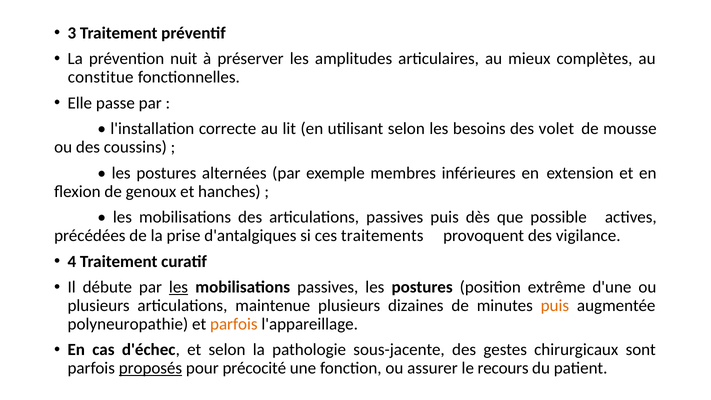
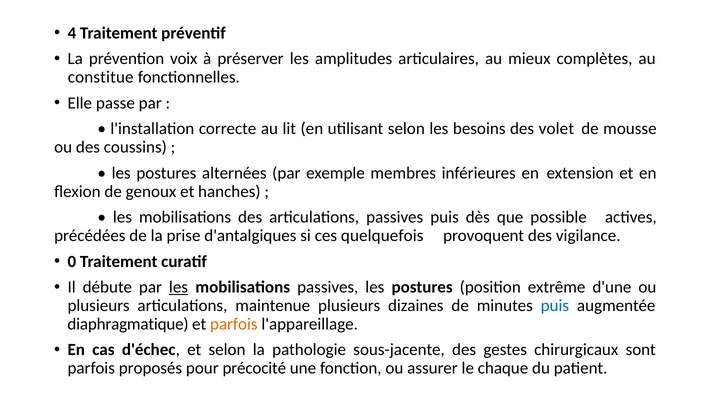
3: 3 -> 4
nuit: nuit -> voix
traitements: traitements -> quelquefois
4: 4 -> 0
puis at (555, 306) colour: orange -> blue
polyneuropathie: polyneuropathie -> diaphragmatique
proposés underline: present -> none
recours: recours -> chaque
